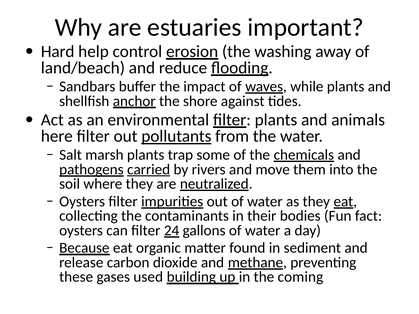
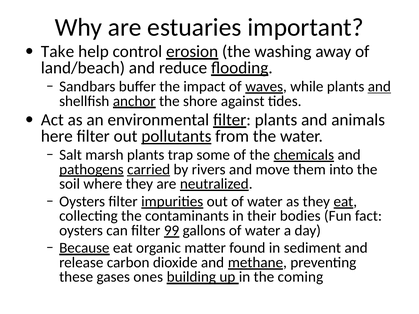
Hard: Hard -> Take
and at (379, 87) underline: none -> present
24: 24 -> 99
used: used -> ones
